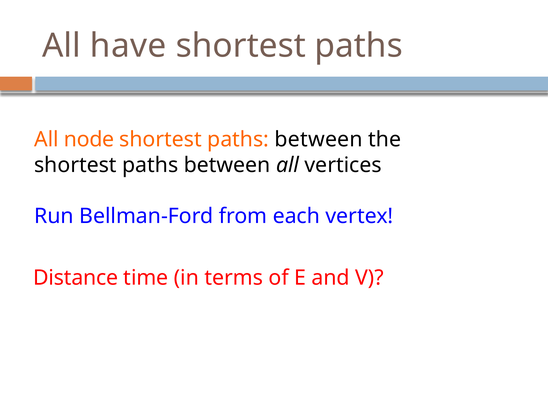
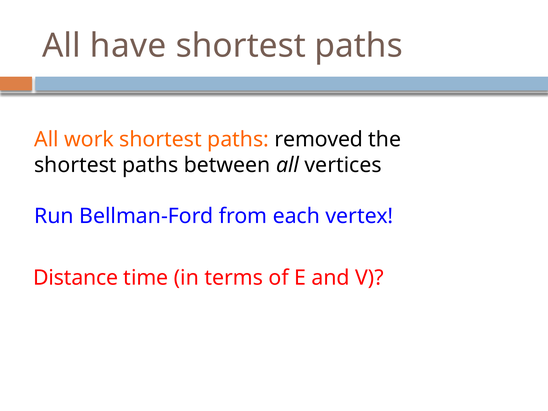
node: node -> work
between at (319, 140): between -> removed
